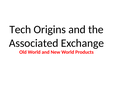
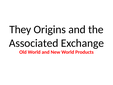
Tech: Tech -> They
